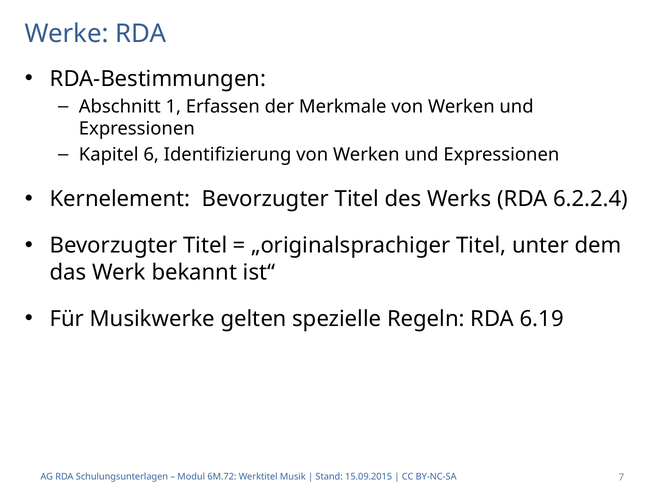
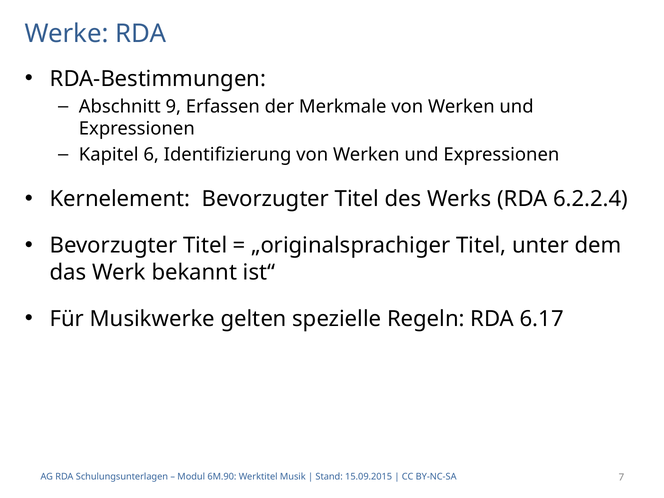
1: 1 -> 9
6.19: 6.19 -> 6.17
6M.72: 6M.72 -> 6M.90
